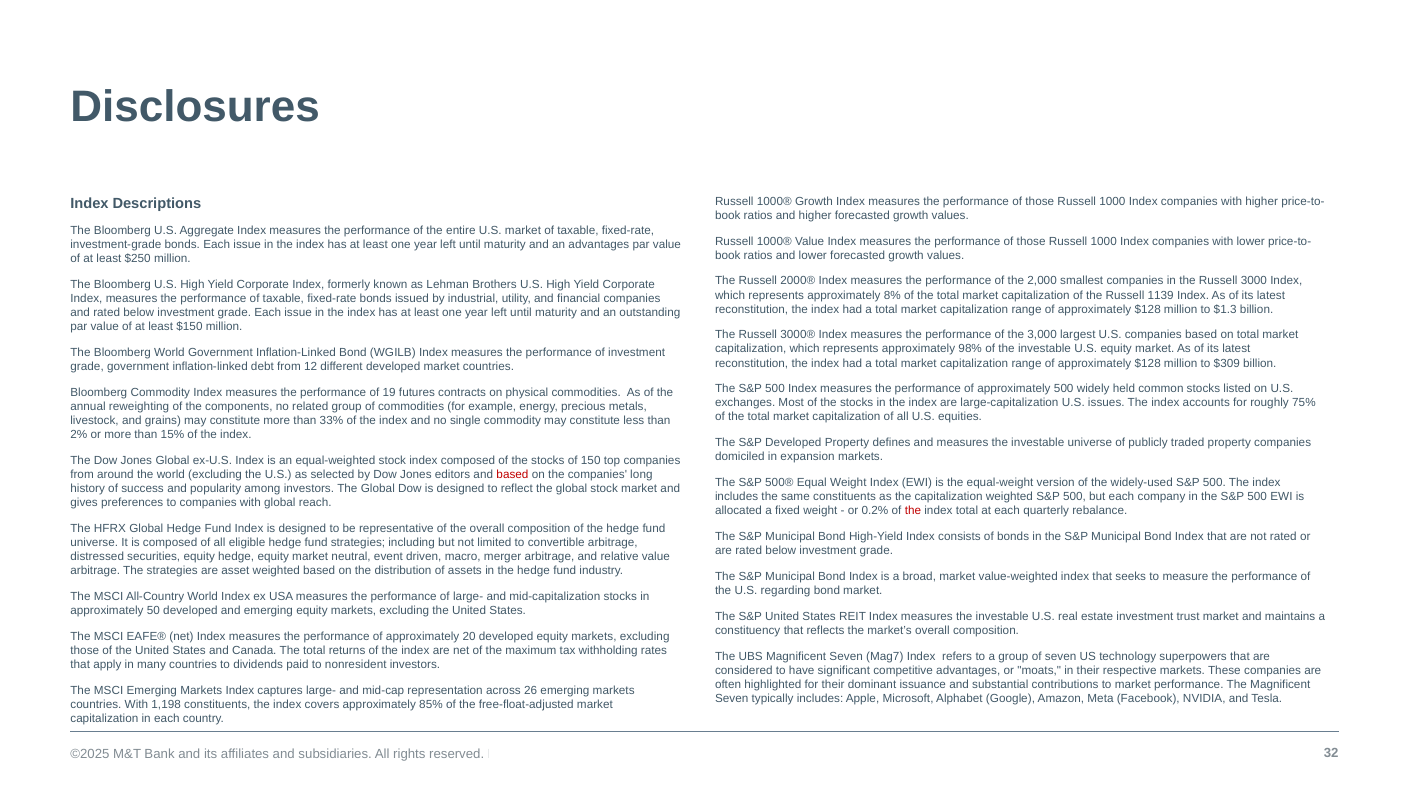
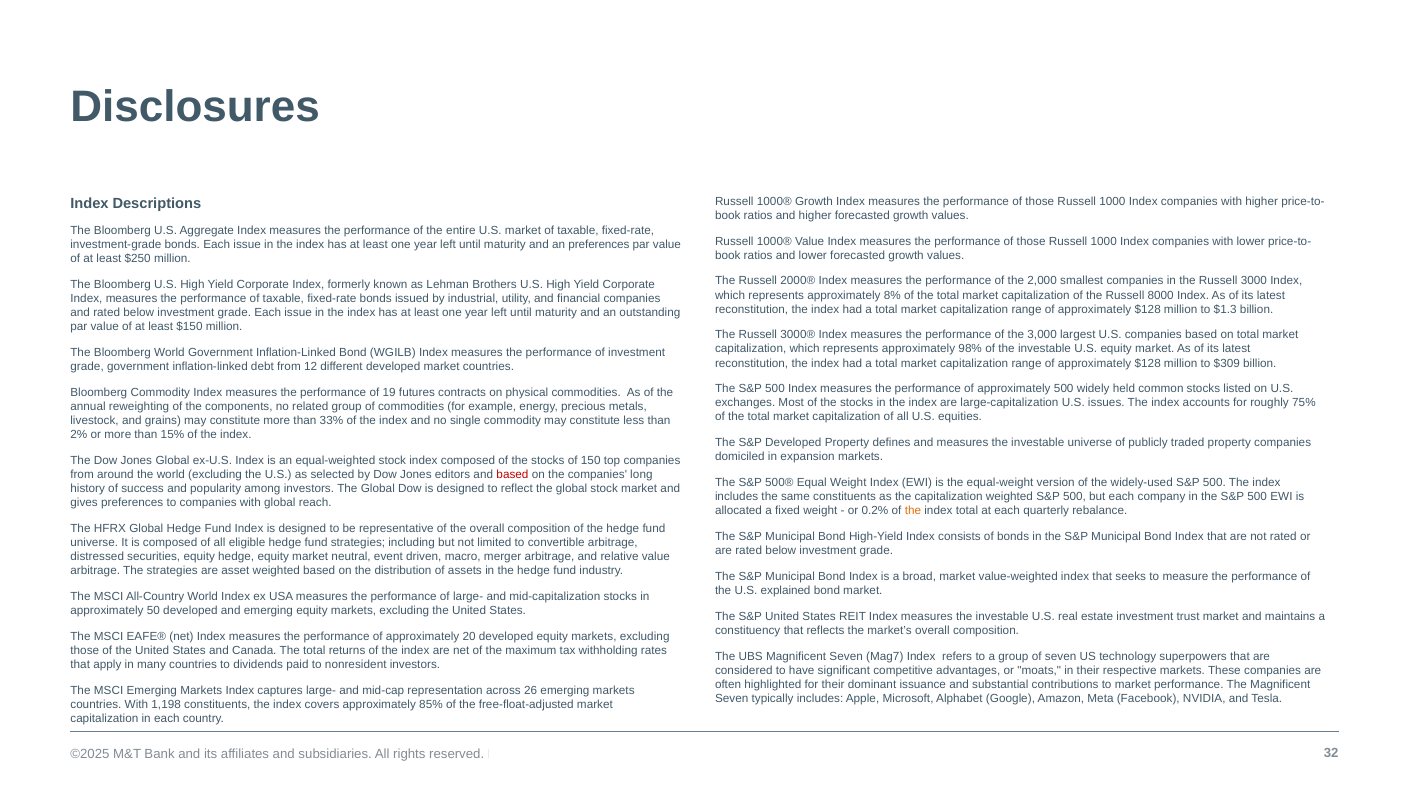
an advantages: advantages -> preferences
1139: 1139 -> 8000
the at (913, 511) colour: red -> orange
regarding: regarding -> explained
